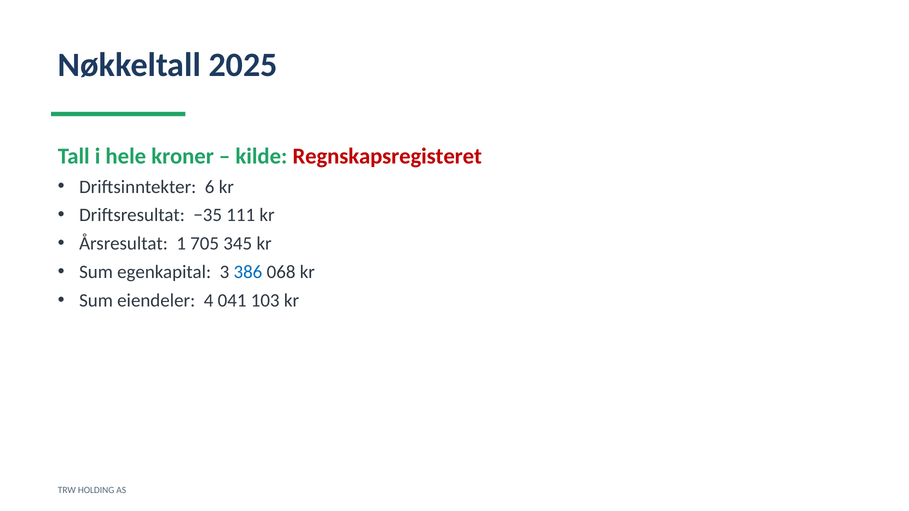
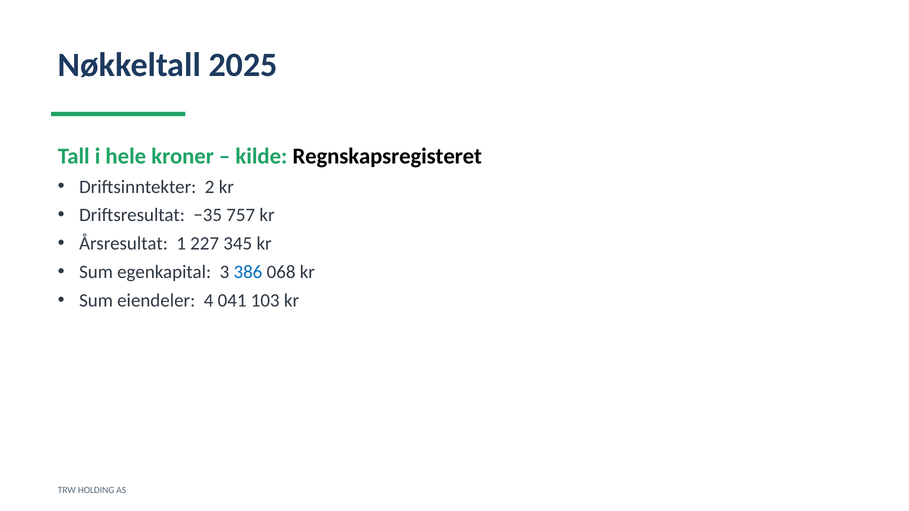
Regnskapsregisteret colour: red -> black
6: 6 -> 2
111: 111 -> 757
705: 705 -> 227
